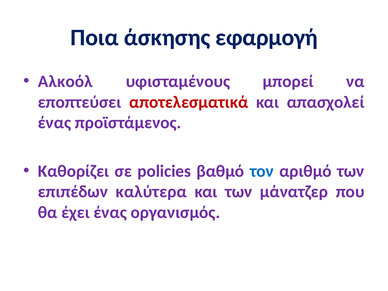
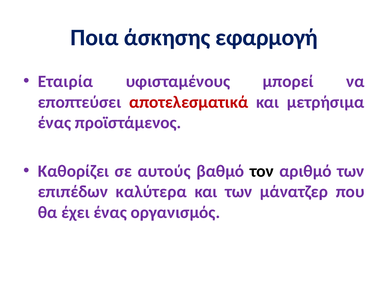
Αλκοόλ: Αλκοόλ -> Εταιρία
απασχολεί: απασχολεί -> μετρήσιμα
policies: policies -> αυτούς
τον colour: blue -> black
